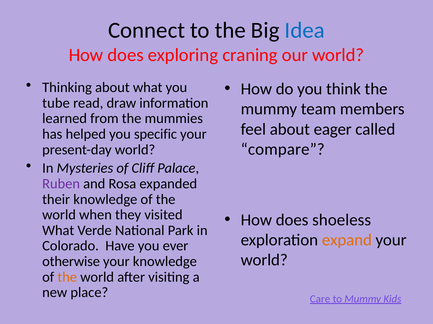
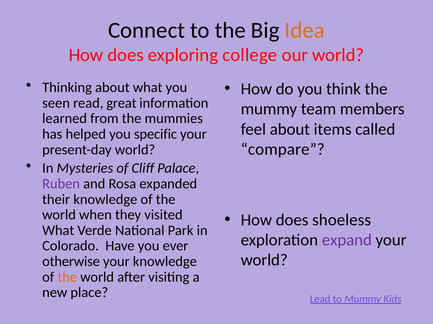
Idea colour: blue -> orange
craning: craning -> college
tube: tube -> seen
draw: draw -> great
eager: eager -> items
expand colour: orange -> purple
Care: Care -> Lead
